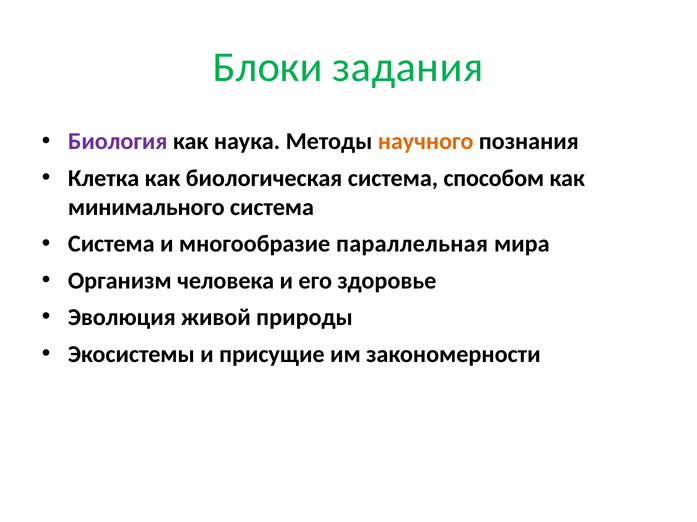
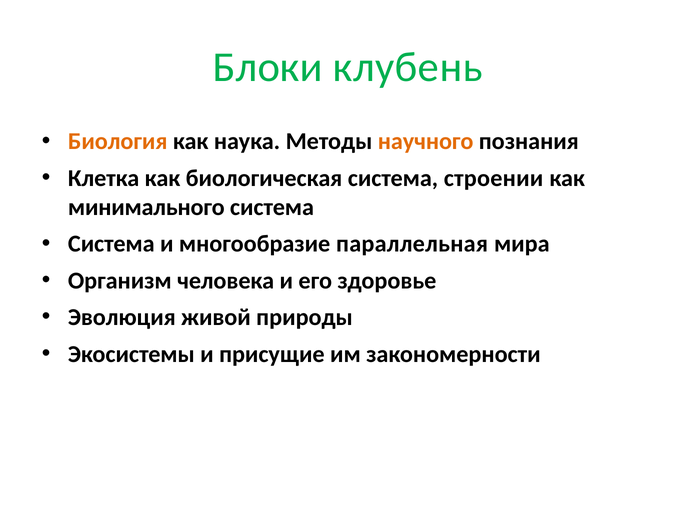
задания: задания -> клубень
Биология colour: purple -> orange
способом: способом -> строении
